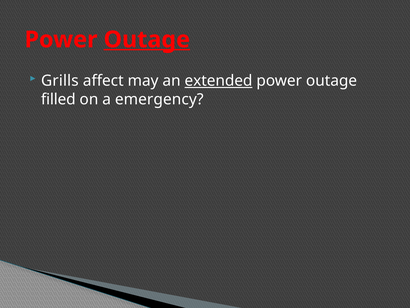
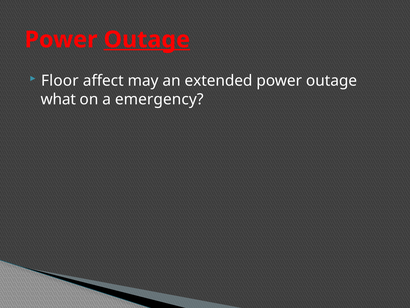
Grills: Grills -> Floor
extended underline: present -> none
filled: filled -> what
